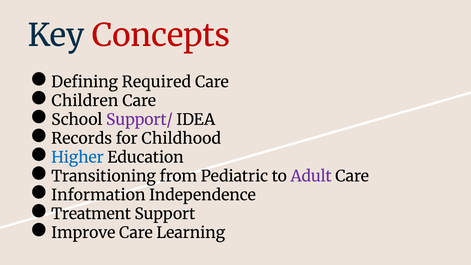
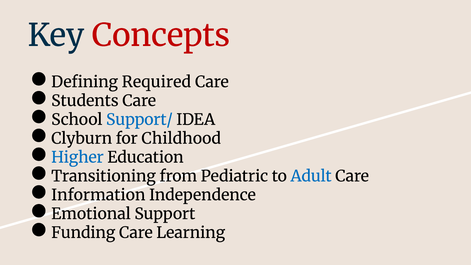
Children: Children -> Students
Support/ colour: purple -> blue
Records: Records -> Clyburn
Adult colour: purple -> blue
Treatment: Treatment -> Emotional
Improve: Improve -> Funding
